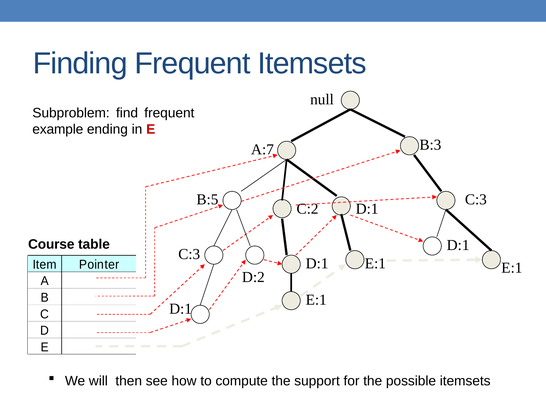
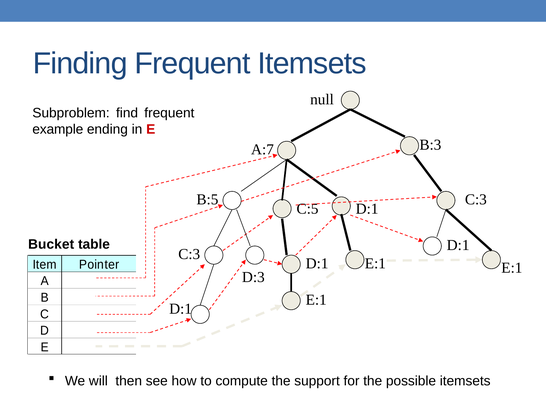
C:2: C:2 -> C:5
Course: Course -> Bucket
D:2: D:2 -> D:3
